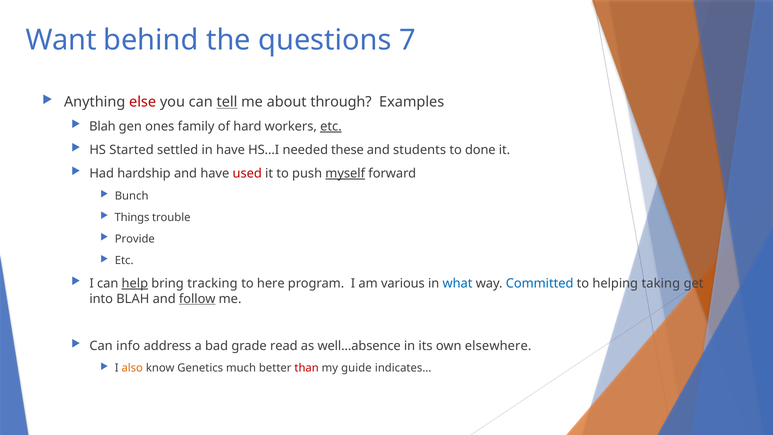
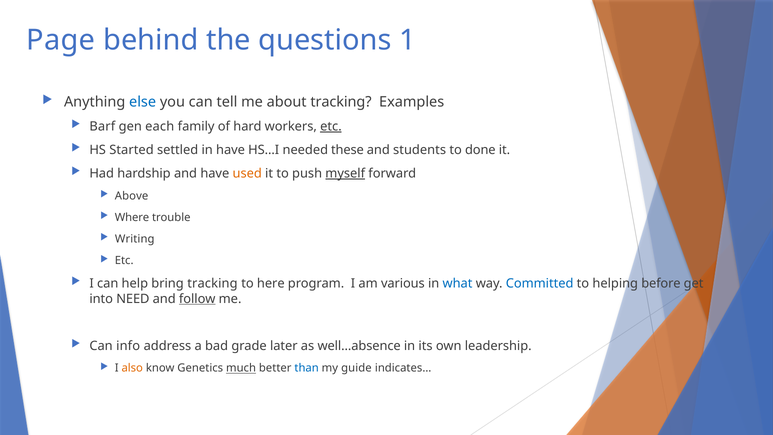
Want: Want -> Page
7: 7 -> 1
else colour: red -> blue
tell underline: present -> none
about through: through -> tracking
Blah at (102, 126): Blah -> Barf
ones: ones -> each
used colour: red -> orange
Bunch: Bunch -> Above
Things: Things -> Where
Provide: Provide -> Writing
help underline: present -> none
taking: taking -> before
into BLAH: BLAH -> NEED
read: read -> later
elsewhere: elsewhere -> leadership
much underline: none -> present
than colour: red -> blue
